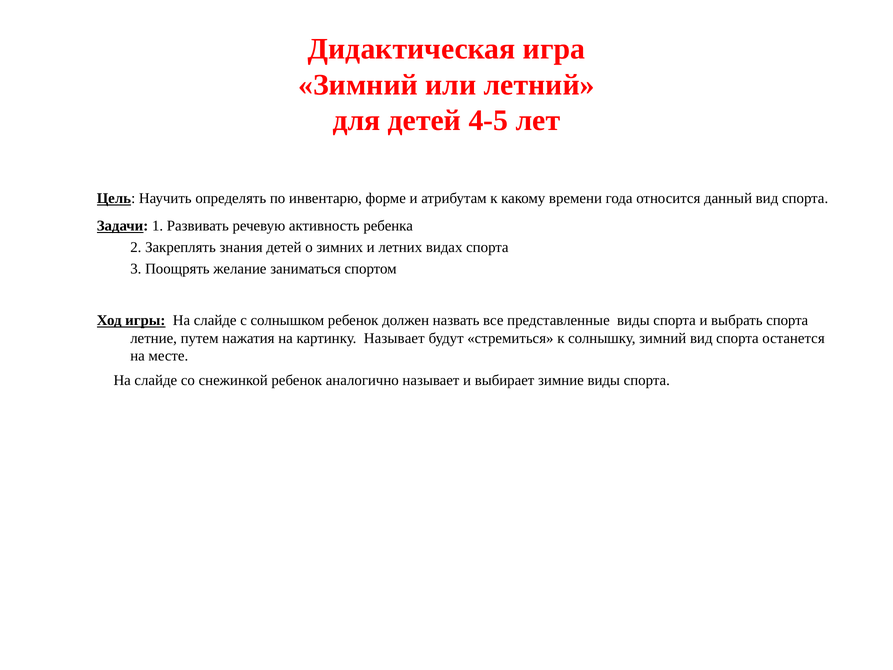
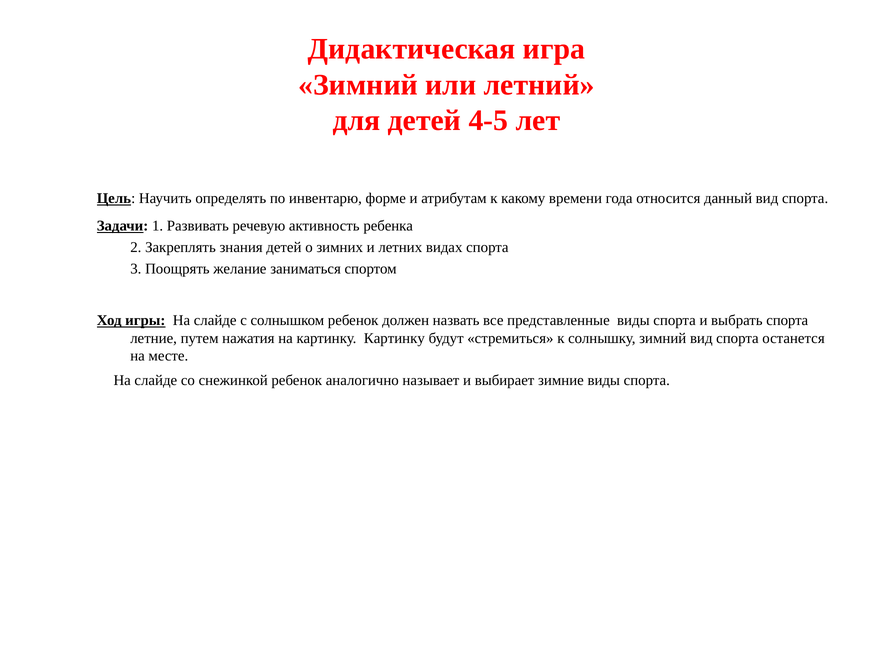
картинку Называет: Называет -> Картинку
